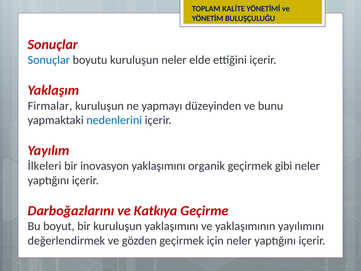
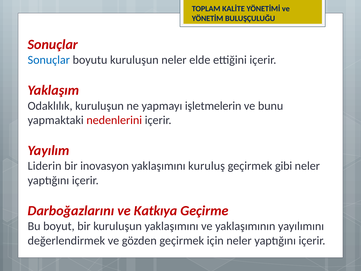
Firmalar: Firmalar -> Odaklılık
düzeyinden: düzeyinden -> işletmelerin
nedenlerini colour: blue -> red
İlkeleri: İlkeleri -> Liderin
organik: organik -> kuruluş
